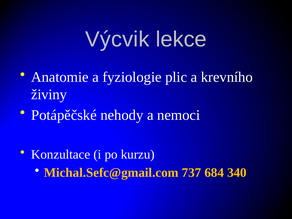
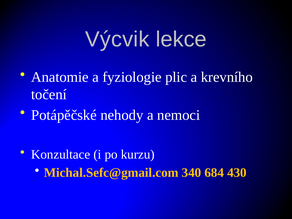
živiny: živiny -> točení
737: 737 -> 340
340: 340 -> 430
